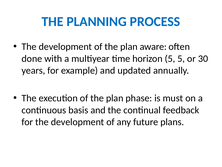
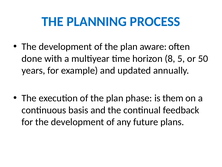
horizon 5: 5 -> 8
30: 30 -> 50
must: must -> them
